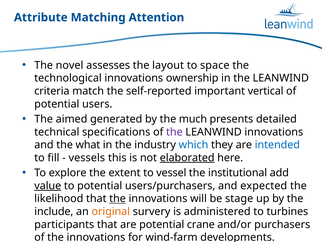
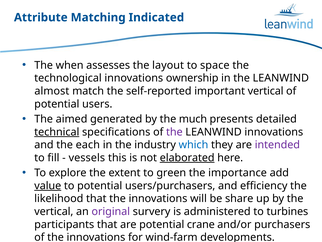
Attention: Attention -> Indicated
novel: novel -> when
criteria: criteria -> almost
technical underline: none -> present
what: what -> each
intended colour: blue -> purple
vessel: vessel -> green
institutional: institutional -> importance
expected: expected -> efficiency
the at (118, 198) underline: present -> none
stage: stage -> share
include at (54, 211): include -> vertical
original colour: orange -> purple
